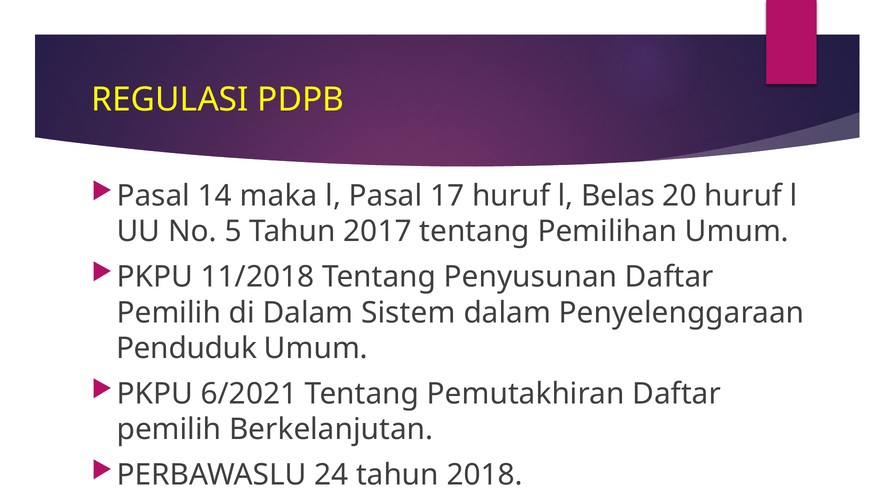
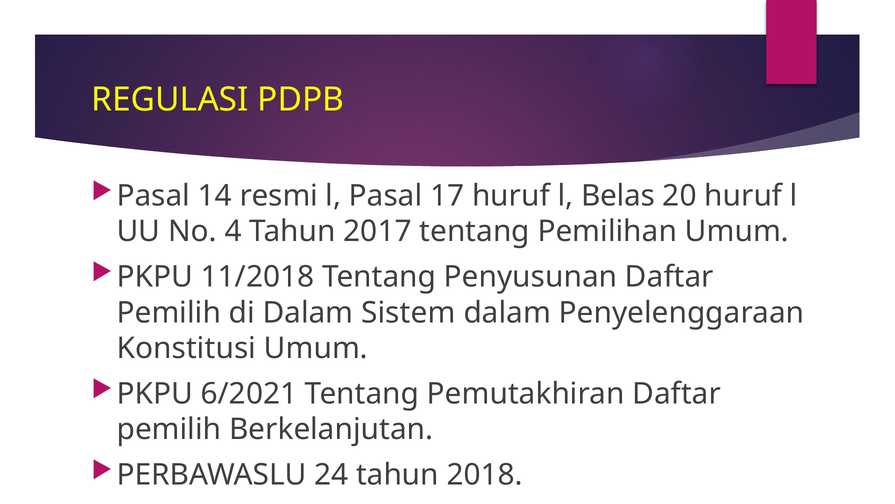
maka: maka -> resmi
5: 5 -> 4
Penduduk: Penduduk -> Konstitusi
